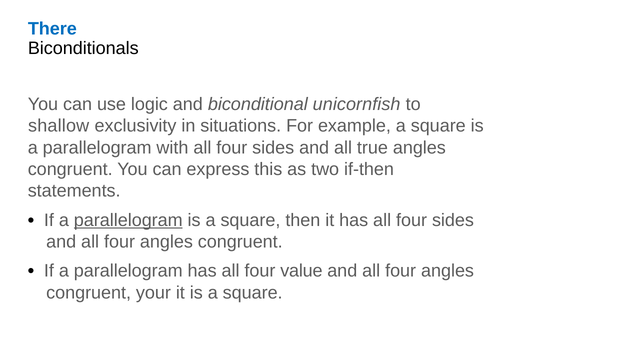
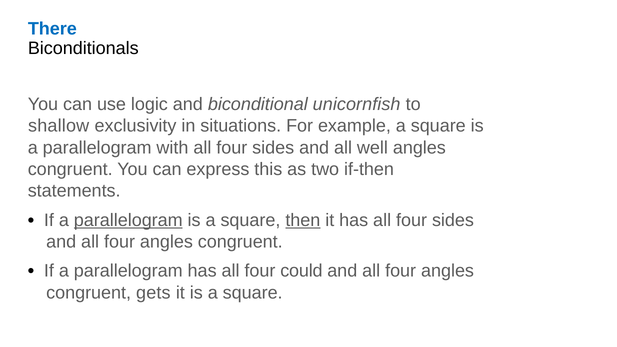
true: true -> well
then underline: none -> present
value: value -> could
your: your -> gets
